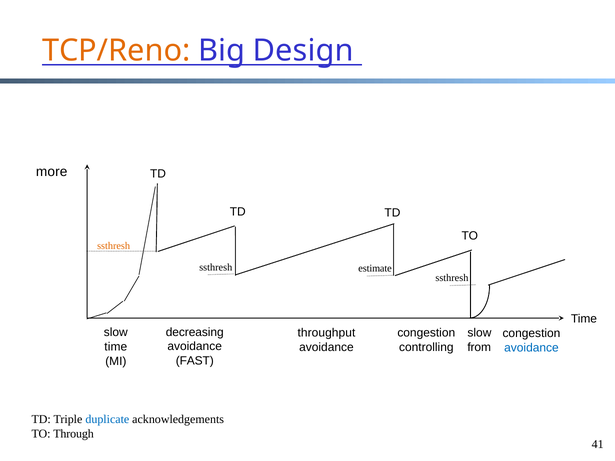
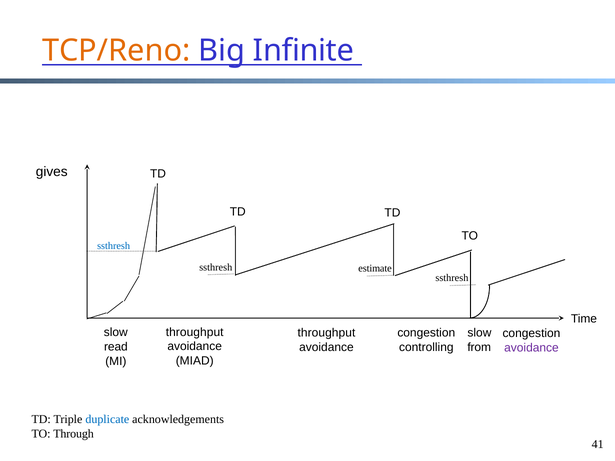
Design: Design -> Infinite
more: more -> gives
ssthresh at (114, 246) colour: orange -> blue
decreasing at (195, 332): decreasing -> throughput
time at (116, 347): time -> read
avoidance at (531, 348) colour: blue -> purple
FAST: FAST -> MIAD
